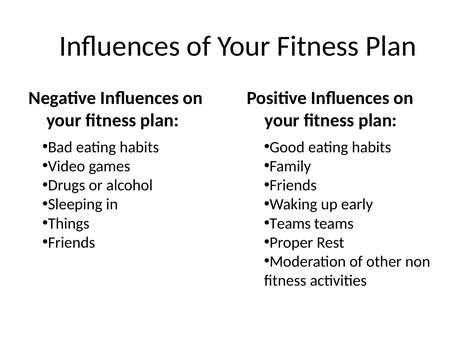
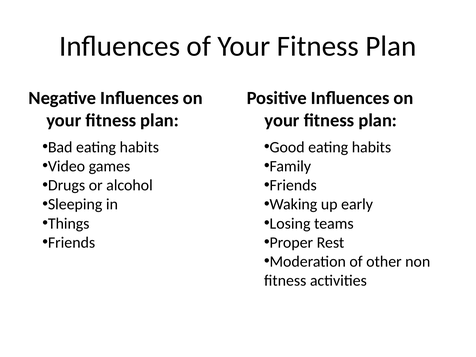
Teams at (290, 223): Teams -> Losing
